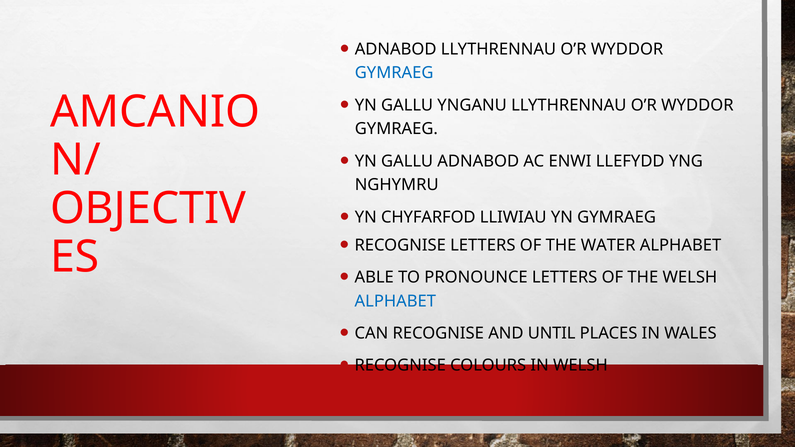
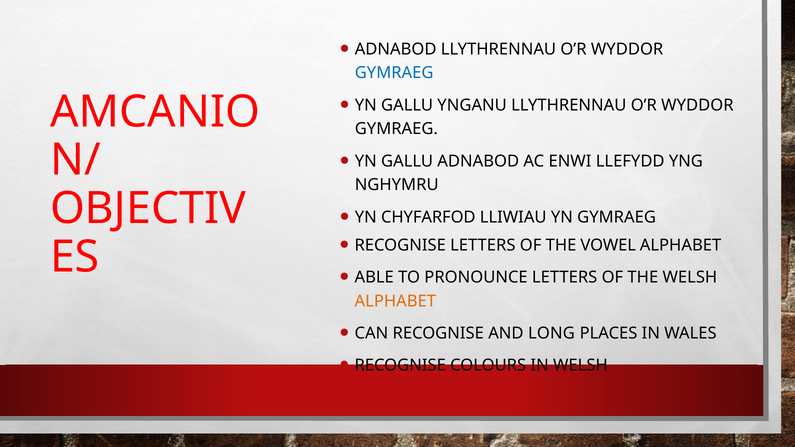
WATER: WATER -> VOWEL
ALPHABET at (395, 301) colour: blue -> orange
UNTIL: UNTIL -> LONG
